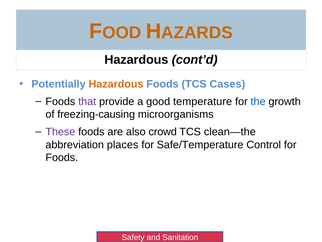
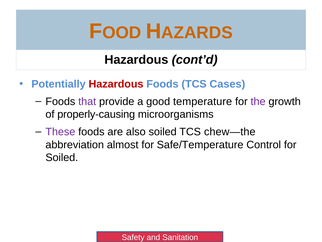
Hazardous at (116, 84) colour: orange -> red
the colour: blue -> purple
freezing-causing: freezing-causing -> properly-causing
also crowd: crowd -> soiled
clean—the: clean—the -> chew—the
places: places -> almost
Foods at (62, 157): Foods -> Soiled
